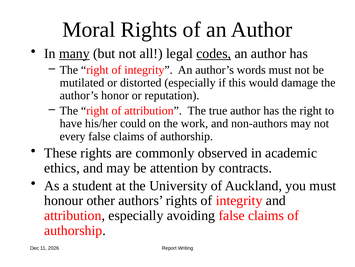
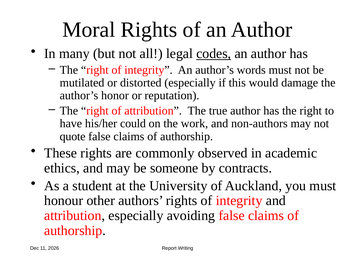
many underline: present -> none
every: every -> quote
attention: attention -> someone
